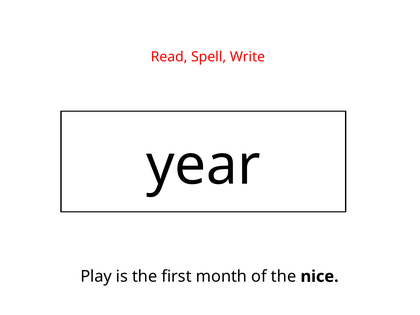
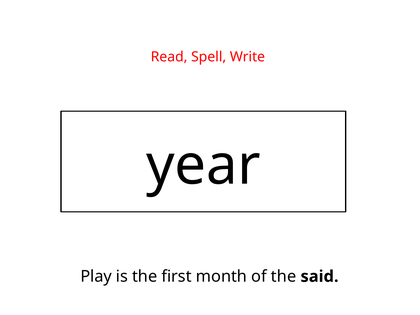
nice: nice -> said
